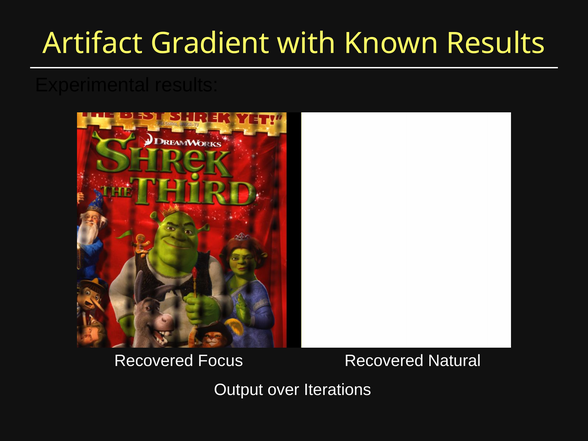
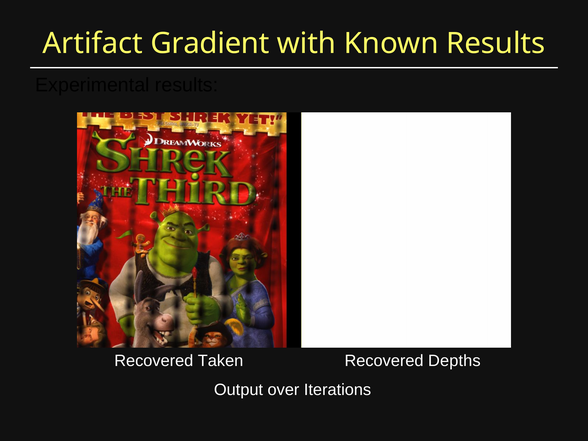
Focus: Focus -> Taken
Natural: Natural -> Depths
